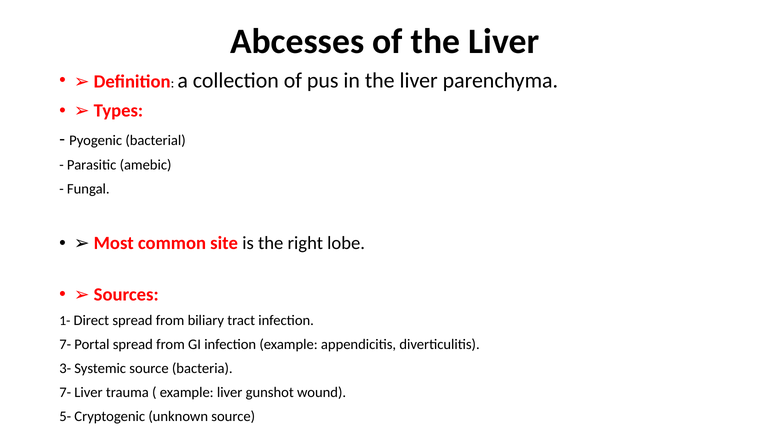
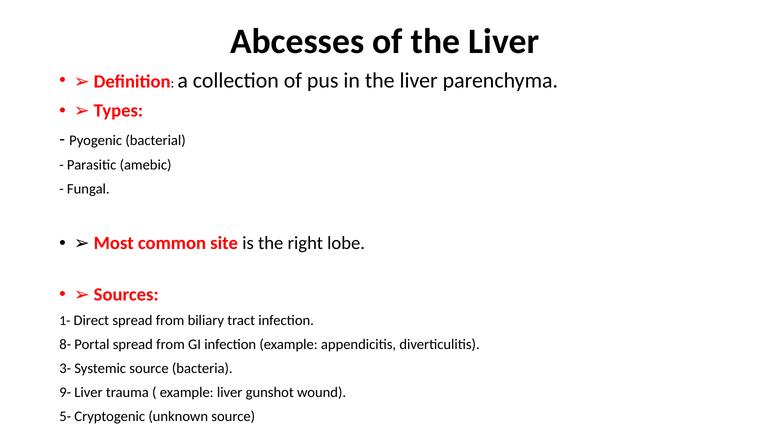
7- at (65, 344): 7- -> 8-
7- at (65, 392): 7- -> 9-
